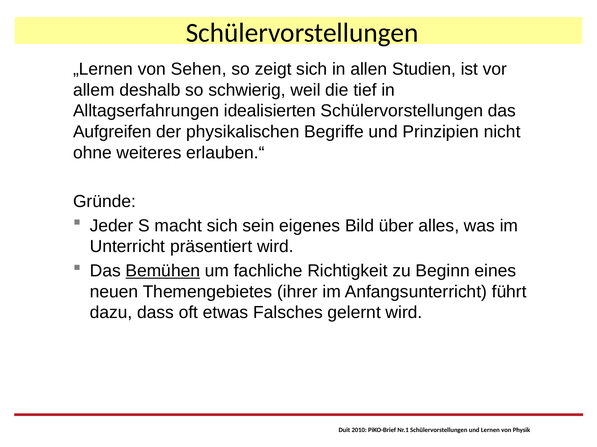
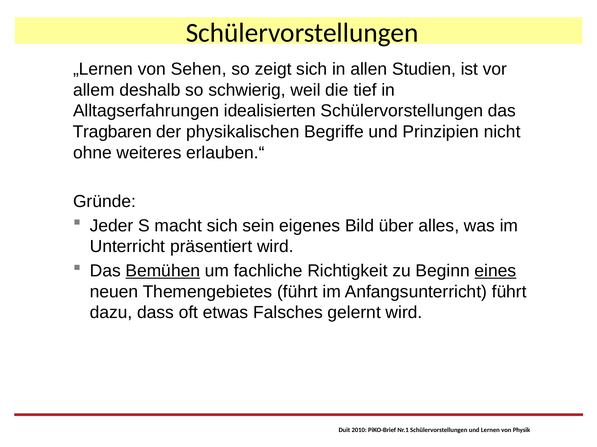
Aufgreifen: Aufgreifen -> Tragbaren
eines underline: none -> present
Themengebietes ihrer: ihrer -> führt
